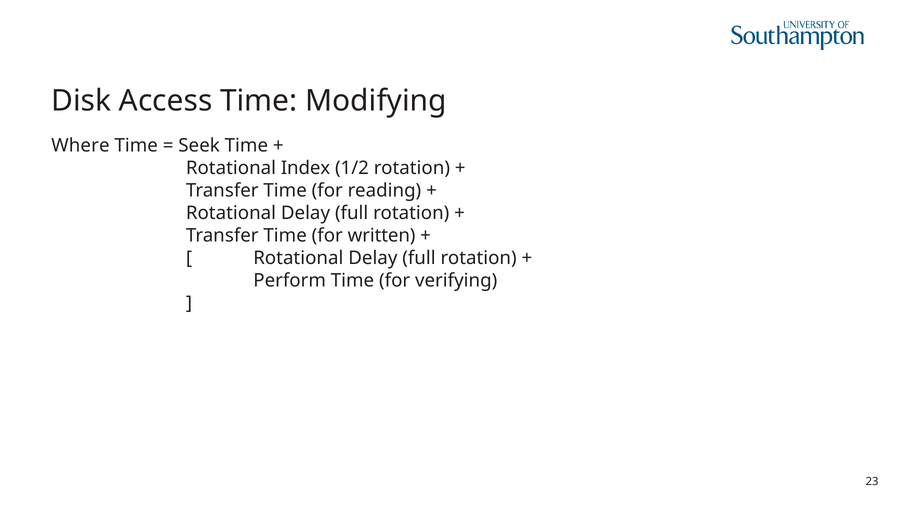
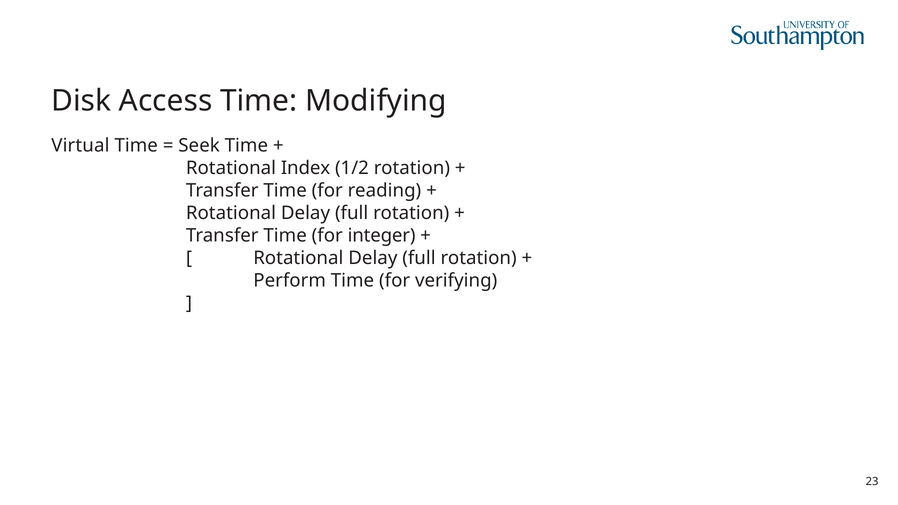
Where: Where -> Virtual
written: written -> integer
